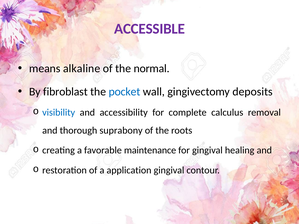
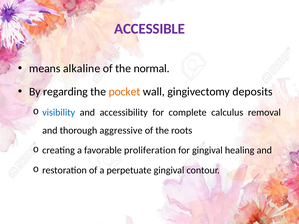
fibroblast: fibroblast -> regarding
pocket colour: blue -> orange
suprabony: suprabony -> aggressive
maintenance: maintenance -> proliferation
application: application -> perpetuate
